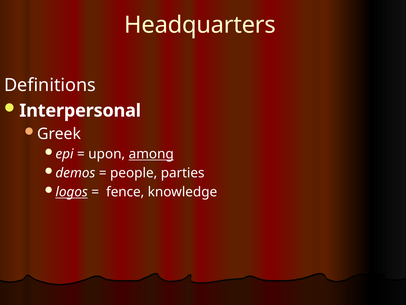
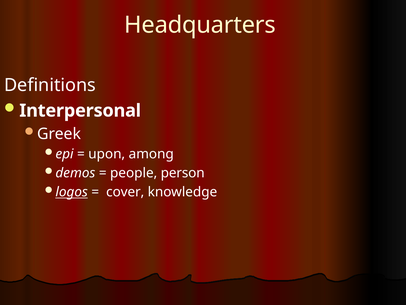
among underline: present -> none
parties: parties -> person
fence: fence -> cover
